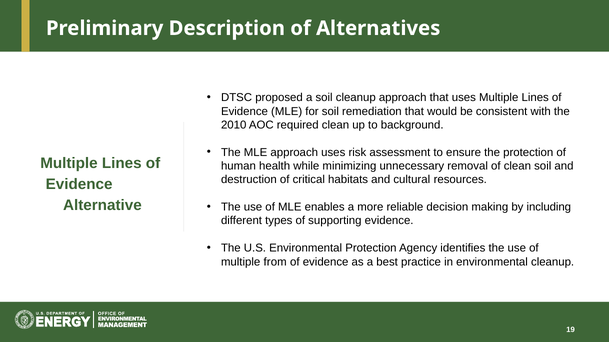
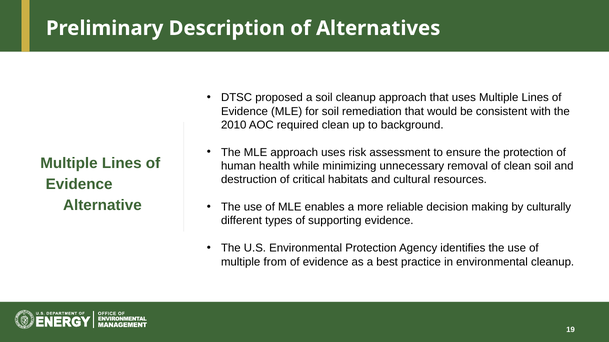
including: including -> culturally
